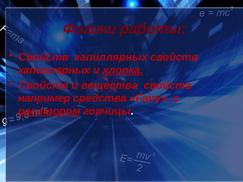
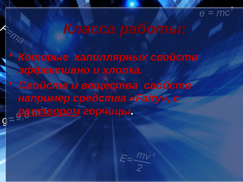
Физики: Физики -> Класса
Свойств at (43, 57): Свойств -> Которые
капиллярных at (54, 70): капиллярных -> эффективно
хлопка underline: present -> none
